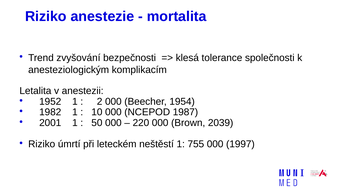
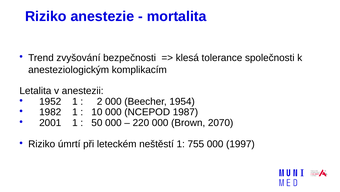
2039: 2039 -> 2070
